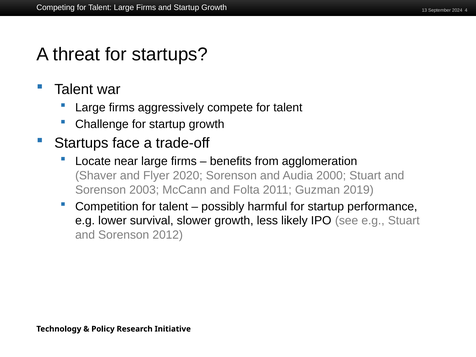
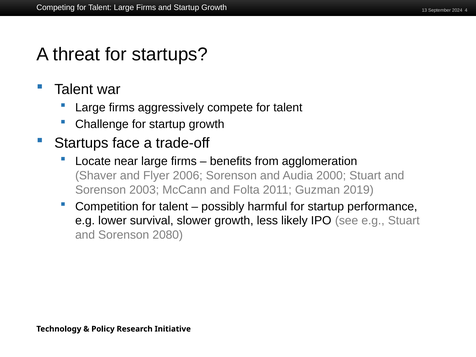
2020: 2020 -> 2006
2012: 2012 -> 2080
